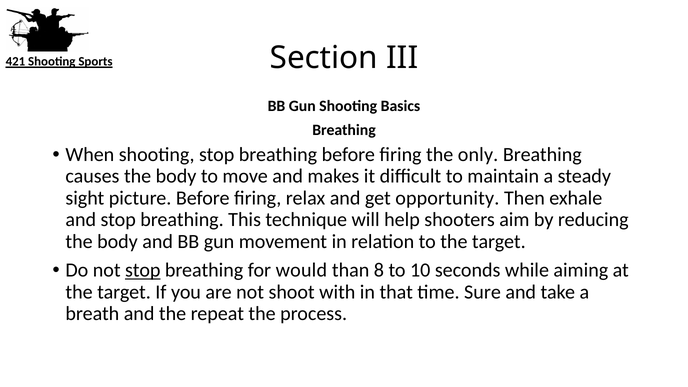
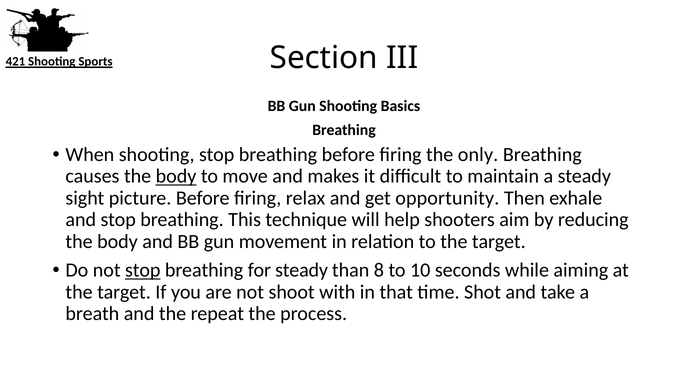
body at (176, 176) underline: none -> present
for would: would -> steady
Sure: Sure -> Shot
